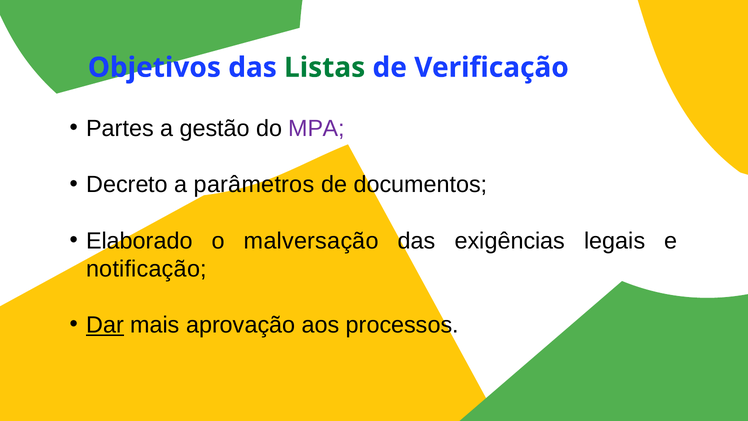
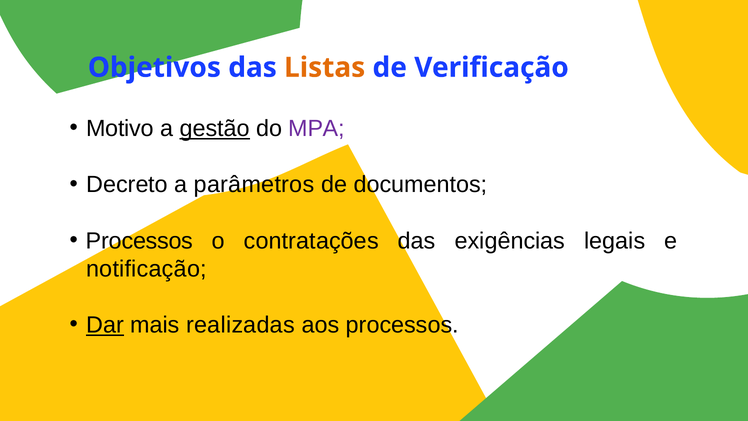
Listas colour: green -> orange
Partes: Partes -> Motivo
gestão underline: none -> present
Elaborado at (139, 241): Elaborado -> Processos
malversação: malversação -> contratações
aprovação: aprovação -> realizadas
